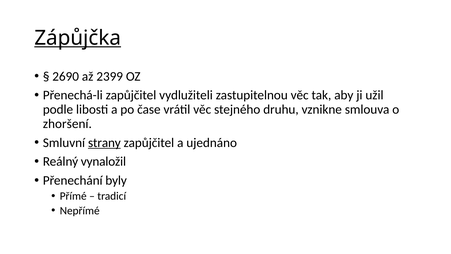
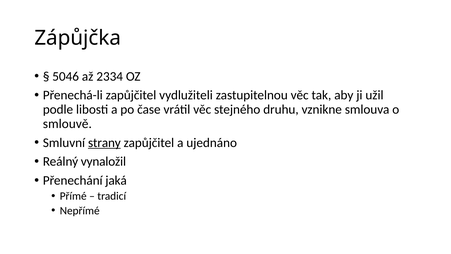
Zápůjčka underline: present -> none
2690: 2690 -> 5046
2399: 2399 -> 2334
zhoršení: zhoršení -> smlouvě
byly: byly -> jaká
